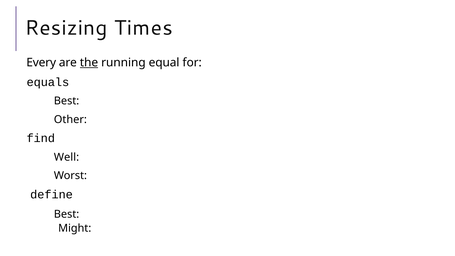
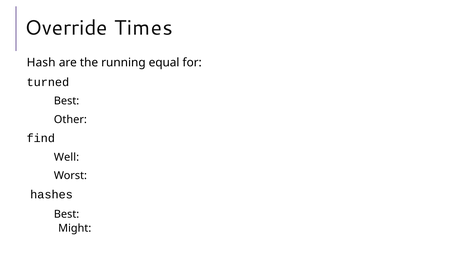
Resizing: Resizing -> Override
Every: Every -> Hash
the underline: present -> none
equals: equals -> turned
define: define -> hashes
